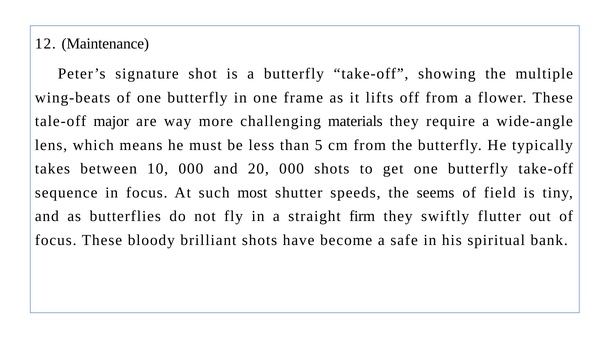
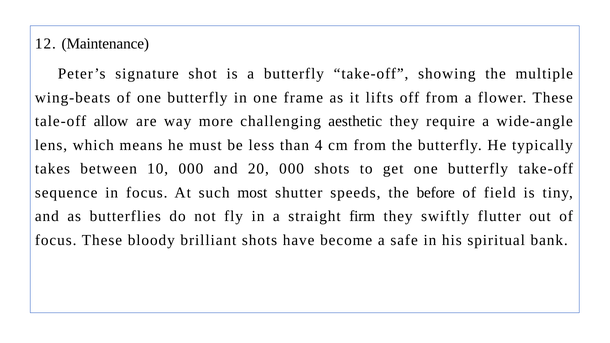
major: major -> allow
materials: materials -> aesthetic
5: 5 -> 4
seems: seems -> before
